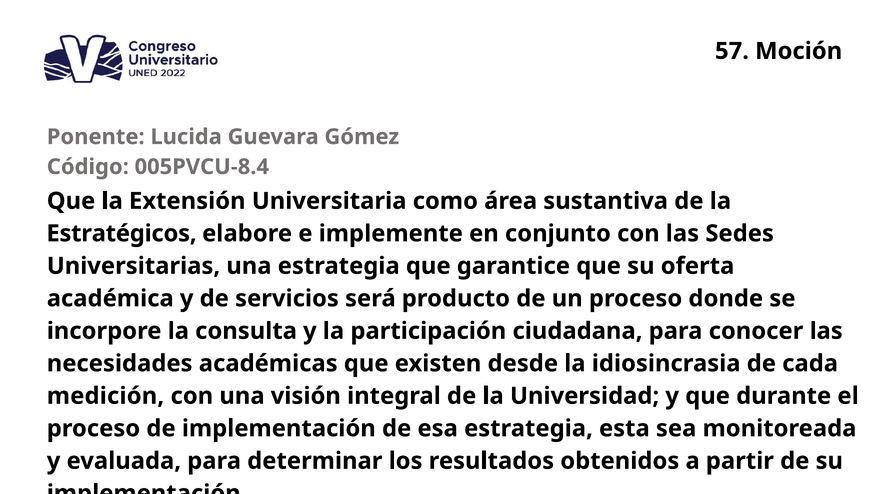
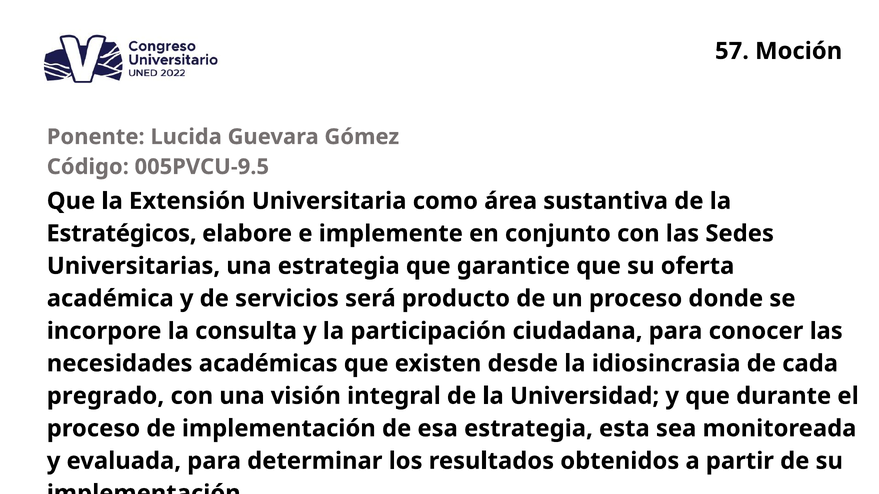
005PVCU-8.4: 005PVCU-8.4 -> 005PVCU-9.5
medición: medición -> pregrado
